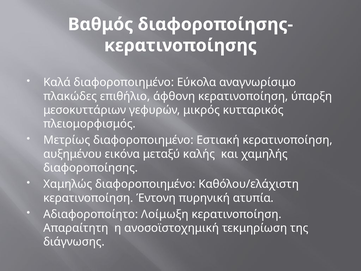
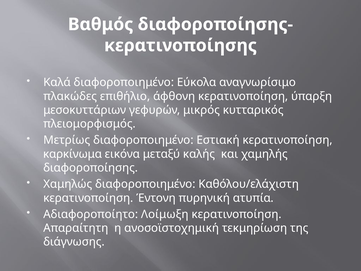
αυξημένου: αυξημένου -> καρκίνωμα
